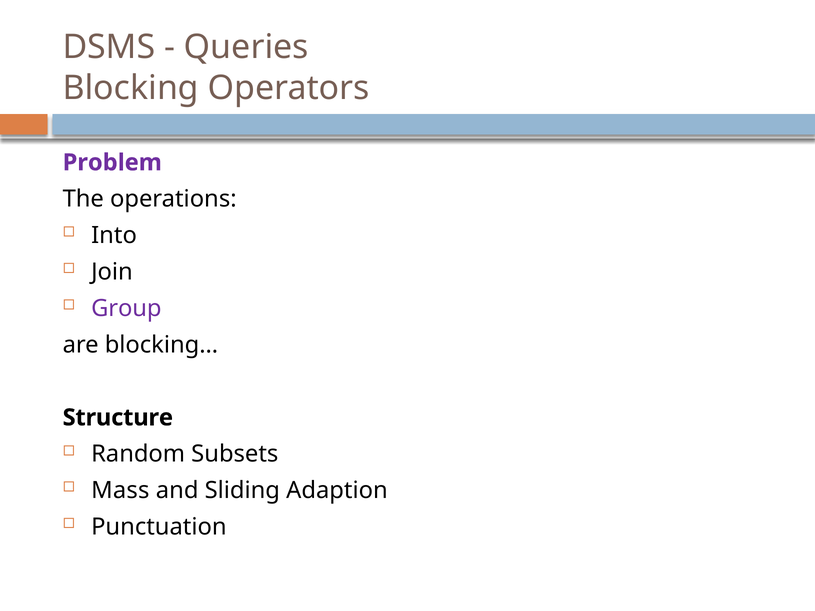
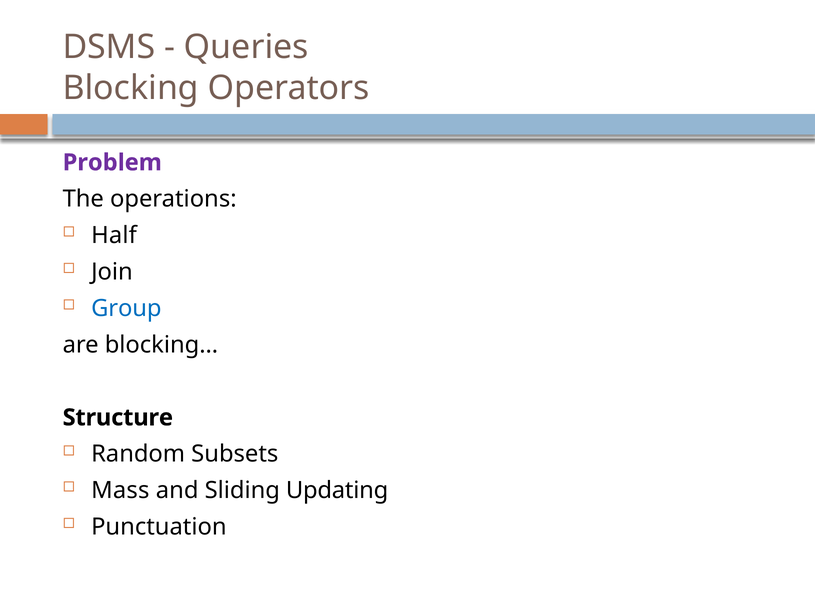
Into: Into -> Half
Group colour: purple -> blue
Adaption: Adaption -> Updating
